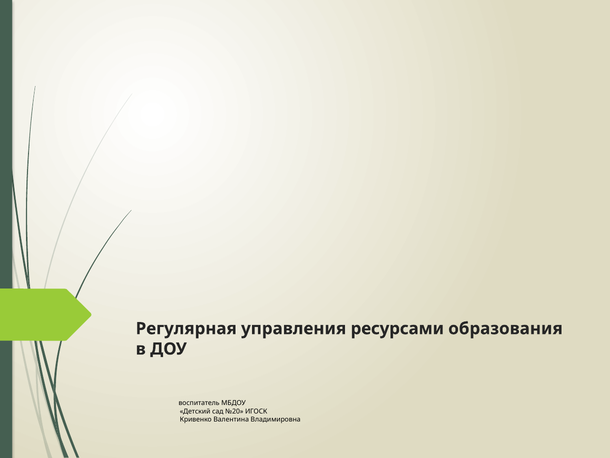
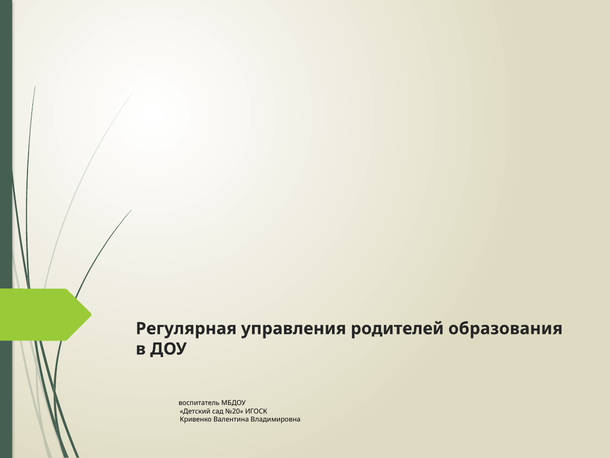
ресурсами: ресурсами -> родителей
